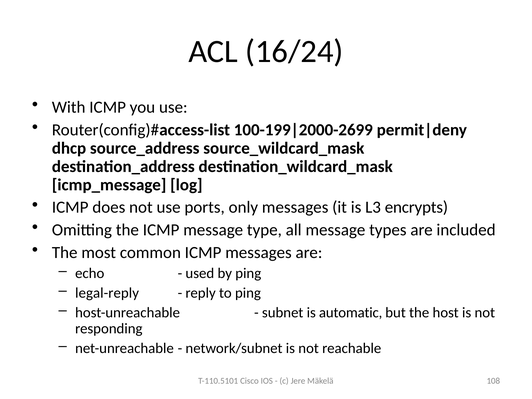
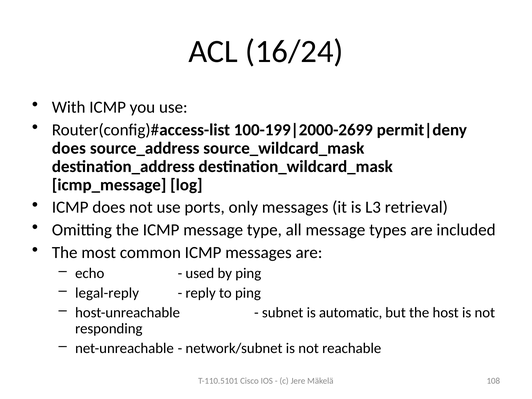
dhcp at (69, 148): dhcp -> does
encrypts: encrypts -> retrieval
